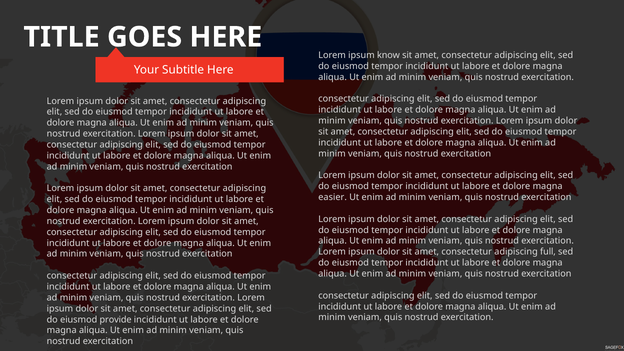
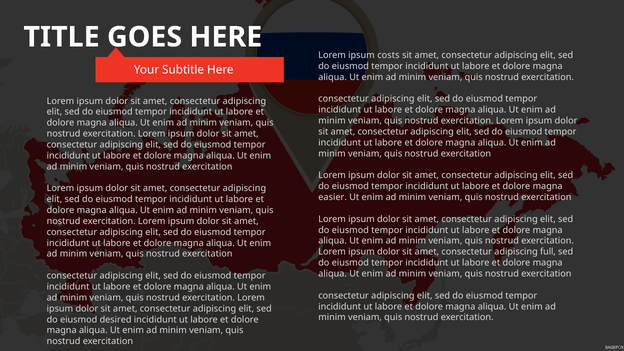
know: know -> costs
provide: provide -> desired
